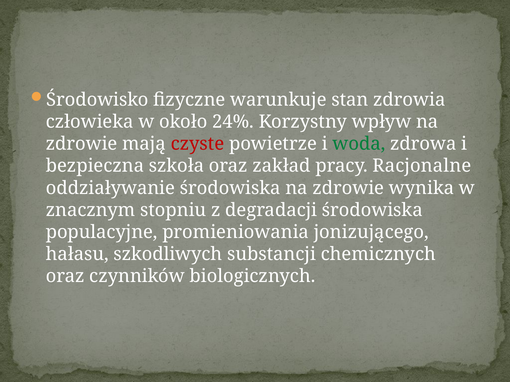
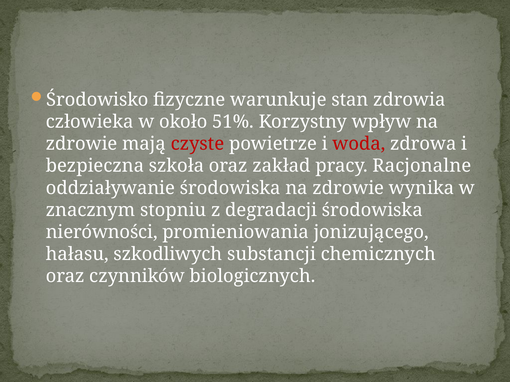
24%: 24% -> 51%
woda colour: green -> red
populacyjne: populacyjne -> nierówności
